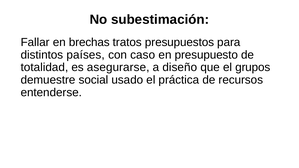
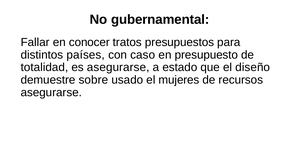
subestimación: subestimación -> gubernamental
brechas: brechas -> conocer
diseño: diseño -> estado
grupos: grupos -> diseño
social: social -> sobre
práctica: práctica -> mujeres
entenderse at (51, 93): entenderse -> asegurarse
